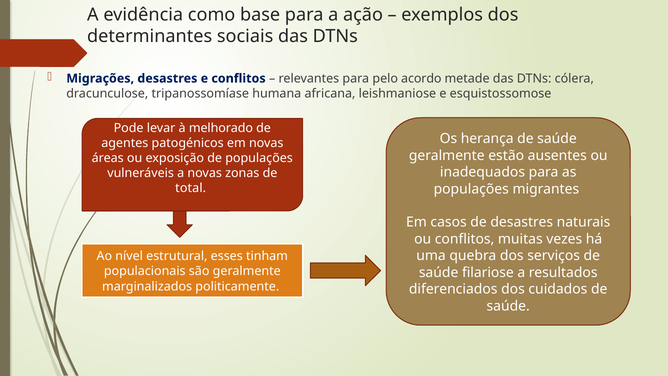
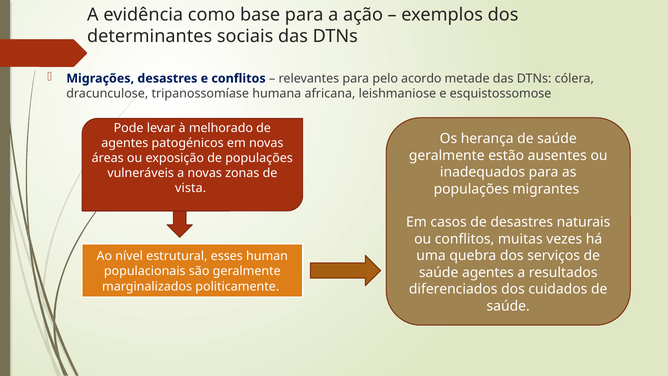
total: total -> vista
tinham: tinham -> human
saúde filariose: filariose -> agentes
